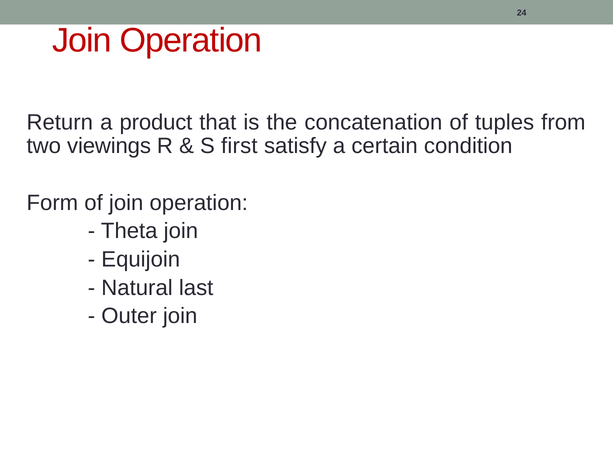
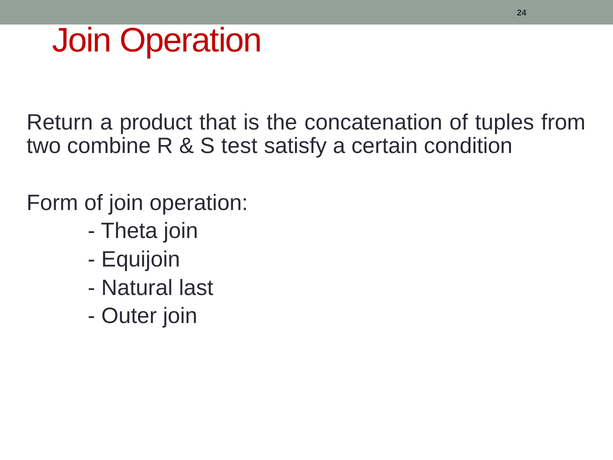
viewings: viewings -> combine
first: first -> test
